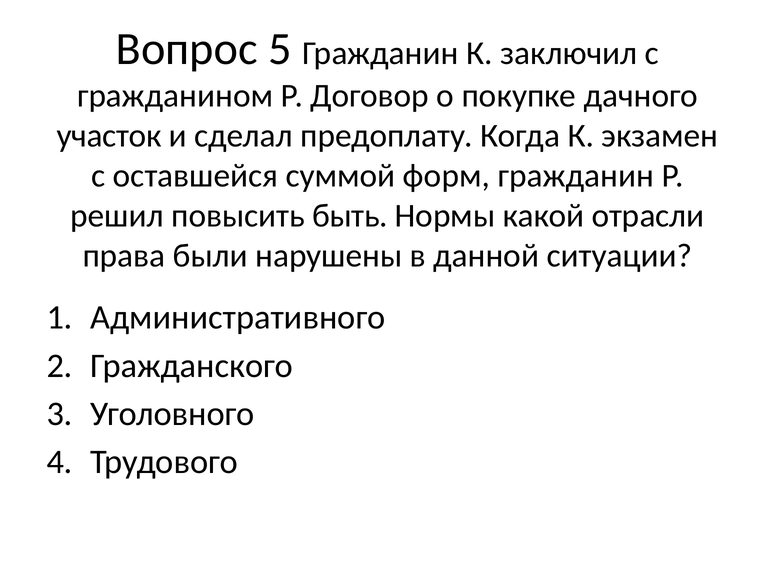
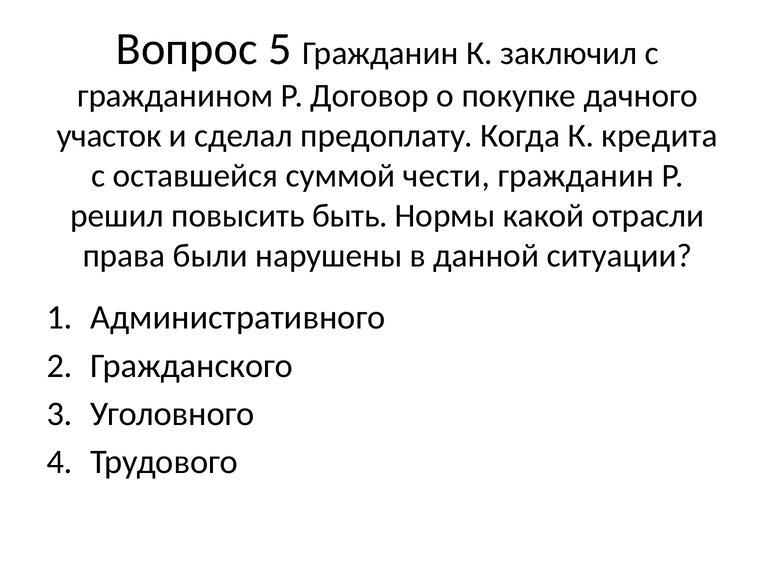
экзамен: экзамен -> кредита
форм: форм -> чести
